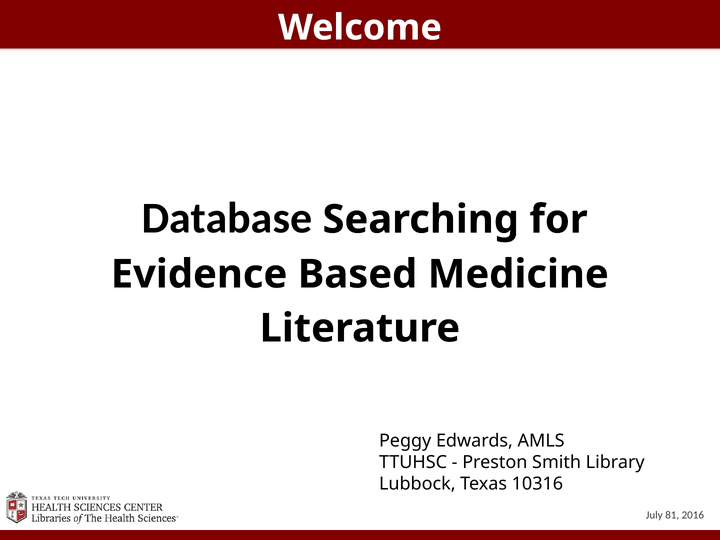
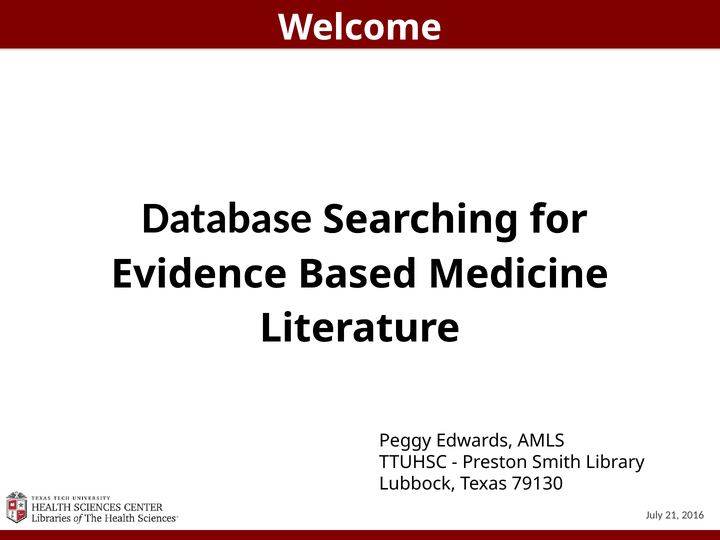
10316: 10316 -> 79130
81: 81 -> 21
